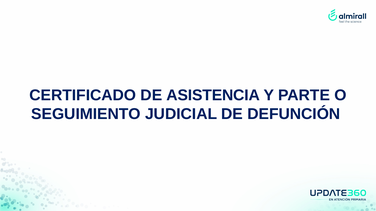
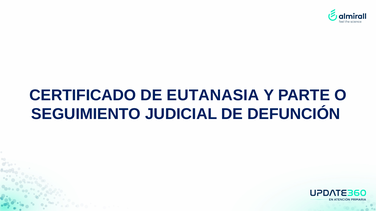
ASISTENCIA: ASISTENCIA -> EUTANASIA
